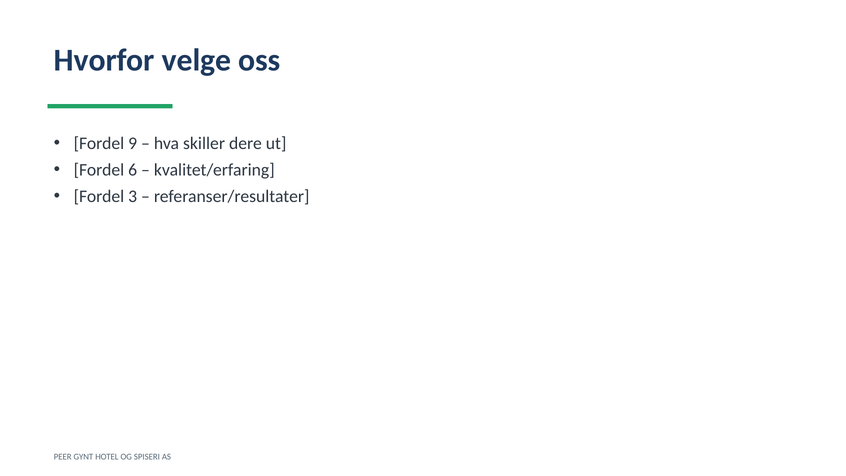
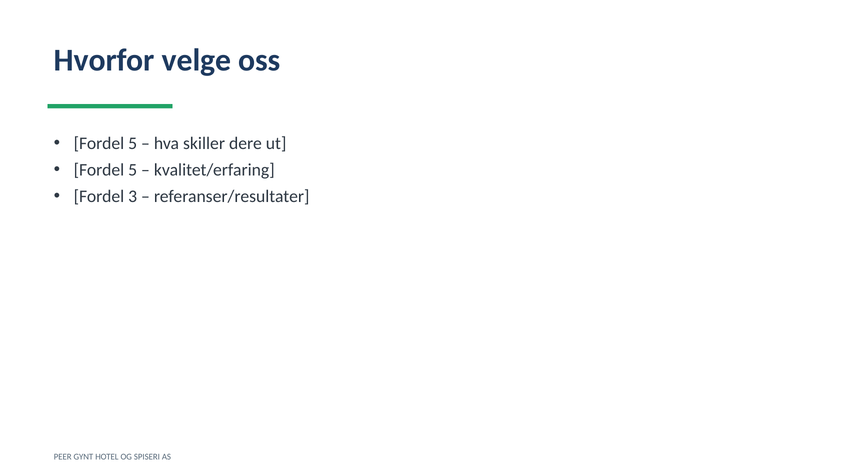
9 at (133, 143): 9 -> 5
6 at (133, 170): 6 -> 5
